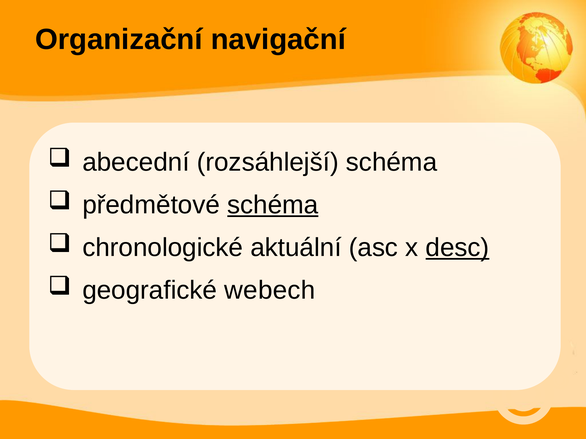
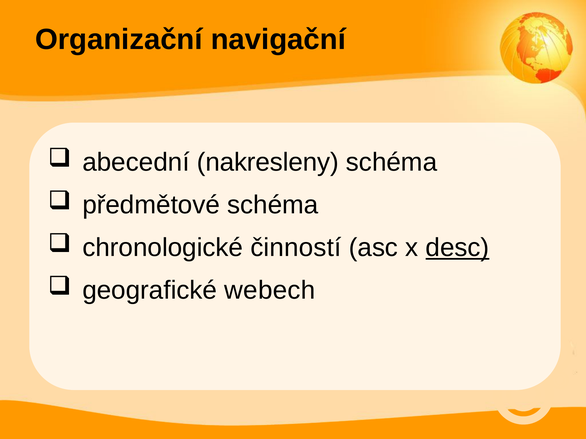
rozsáhlejší: rozsáhlejší -> nakresleny
schéma at (273, 205) underline: present -> none
aktuální: aktuální -> činností
